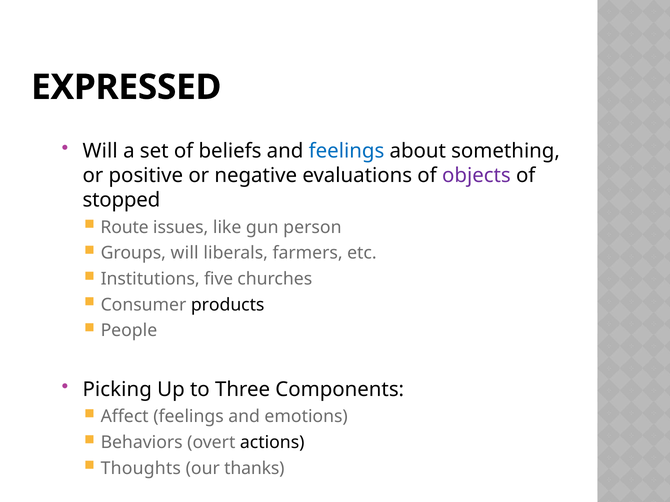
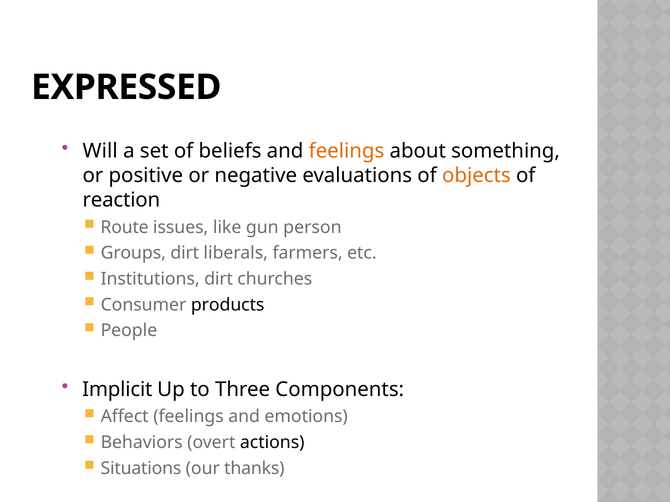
feelings at (346, 151) colour: blue -> orange
objects colour: purple -> orange
stopped: stopped -> reaction
Groups will: will -> dirt
Institutions five: five -> dirt
Picking: Picking -> Implicit
Thoughts: Thoughts -> Situations
